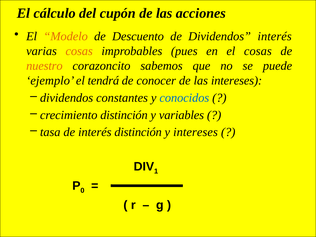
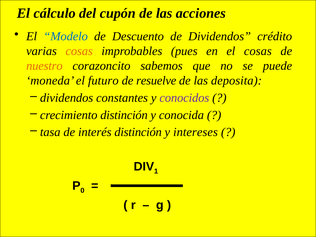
Modelo colour: orange -> blue
Dividendos interés: interés -> crédito
ejemplo: ejemplo -> moneda
tendrá: tendrá -> futuro
conocer: conocer -> resuelve
las intereses: intereses -> deposita
conocidos colour: blue -> purple
variables: variables -> conocida
